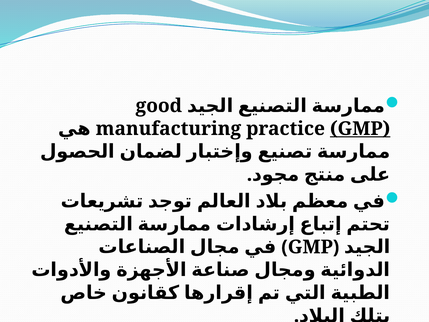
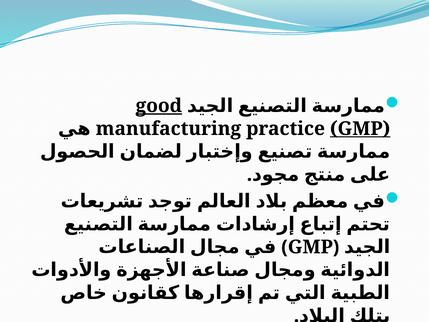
good underline: none -> present
